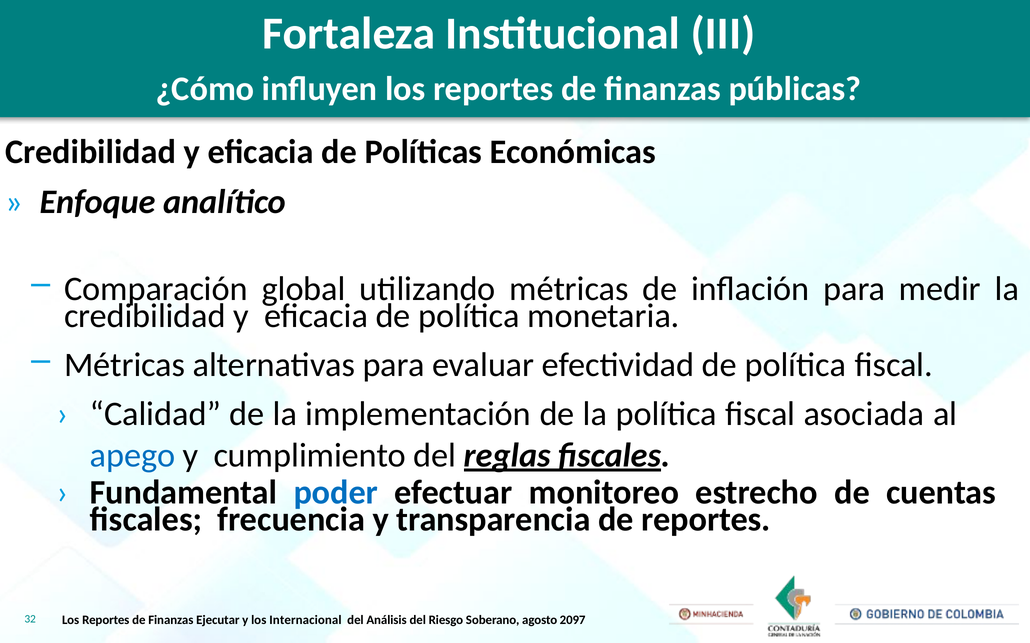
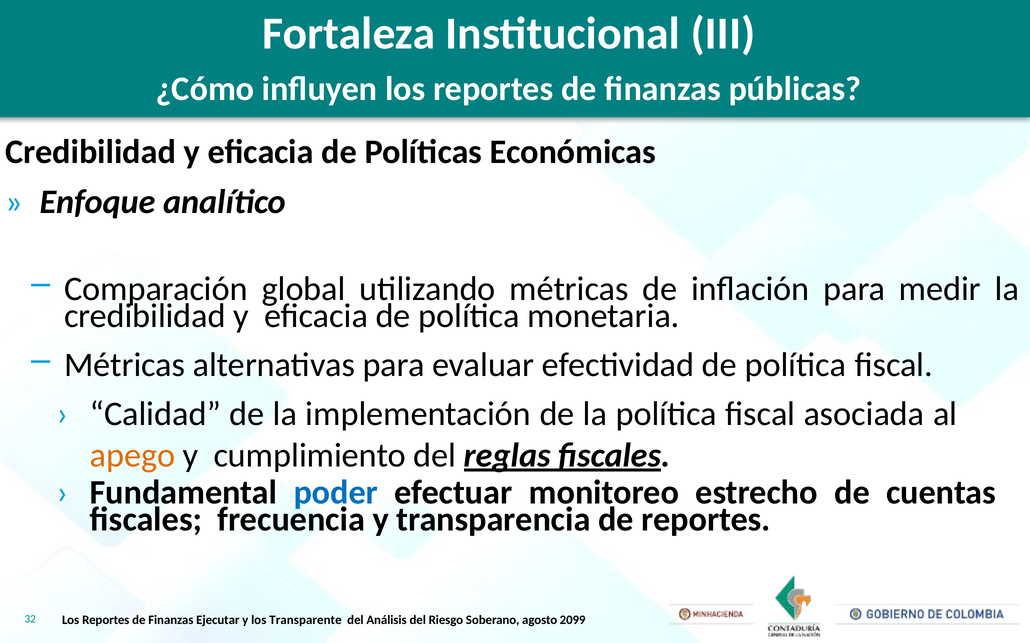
apego colour: blue -> orange
Internacional: Internacional -> Transparente
2097: 2097 -> 2099
